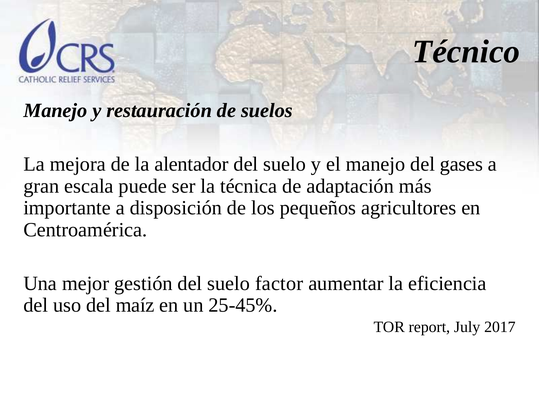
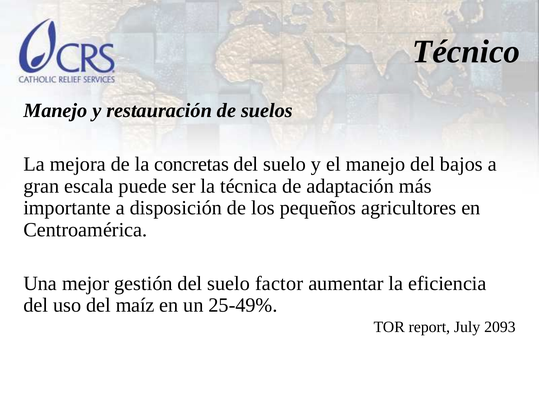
alentador: alentador -> concretas
gases: gases -> bajos
25-45%: 25-45% -> 25-49%
2017: 2017 -> 2093
